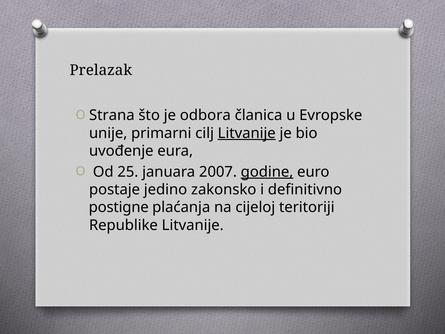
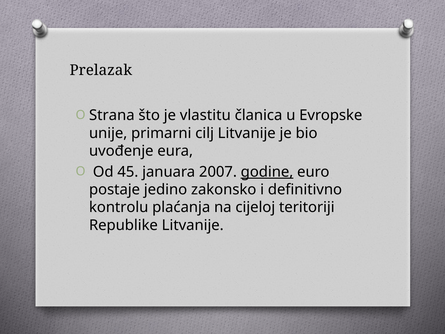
odbora: odbora -> vlastitu
Litvanije at (247, 133) underline: present -> none
25: 25 -> 45
postigne: postigne -> kontrolu
